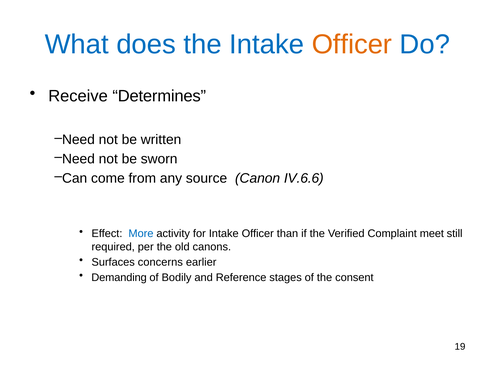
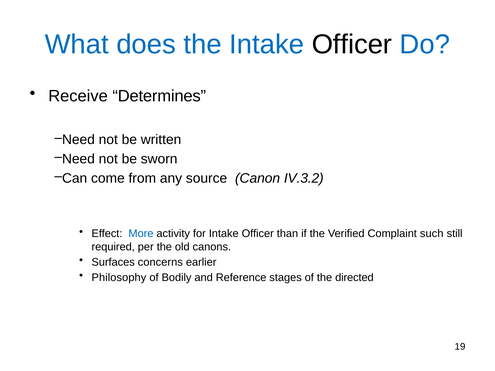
Officer at (352, 44) colour: orange -> black
IV.6.6: IV.6.6 -> IV.3.2
meet: meet -> such
Demanding: Demanding -> Philosophy
consent: consent -> directed
